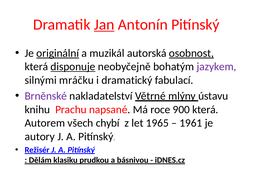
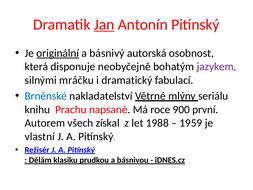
muzikál: muzikál -> básnivý
osobnost underline: present -> none
disponuje underline: present -> none
Brněnské colour: purple -> blue
ústavu: ústavu -> seriálu
900 která: která -> první
chybí: chybí -> získal
1965: 1965 -> 1988
1961: 1961 -> 1959
autory: autory -> vlastní
